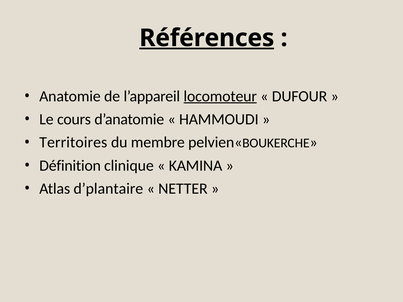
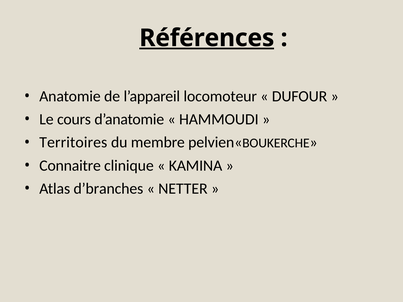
locomoteur underline: present -> none
Définition: Définition -> Connaitre
d’plantaire: d’plantaire -> d’branches
